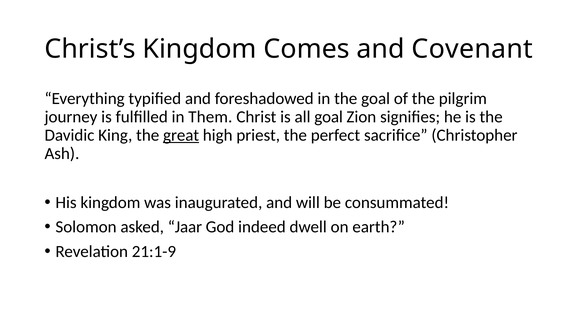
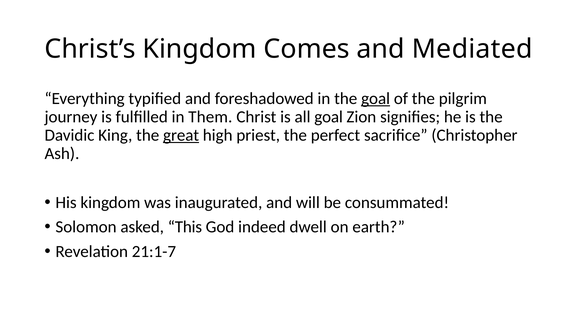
Covenant: Covenant -> Mediated
goal at (376, 99) underline: none -> present
Jaar: Jaar -> This
21:1-9: 21:1-9 -> 21:1-7
